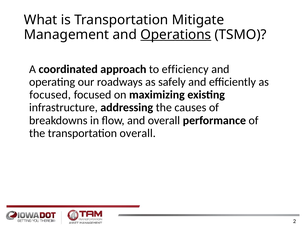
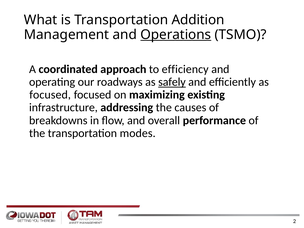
Mitigate: Mitigate -> Addition
safely underline: none -> present
transportation overall: overall -> modes
